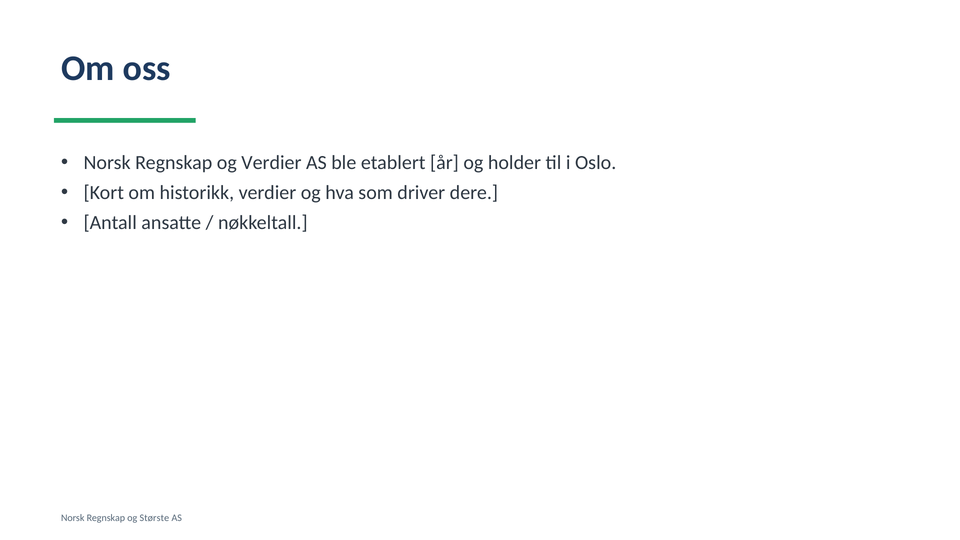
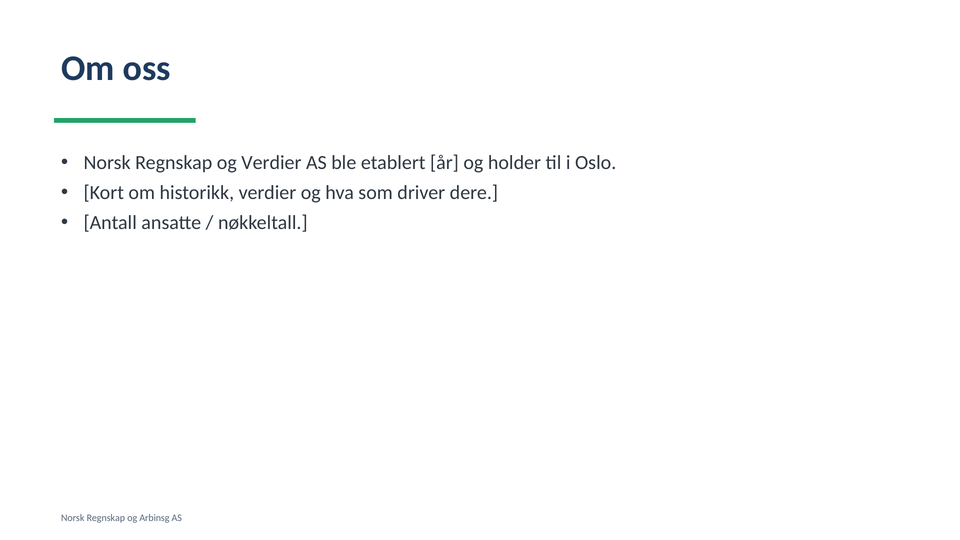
Største: Største -> Arbinsg
